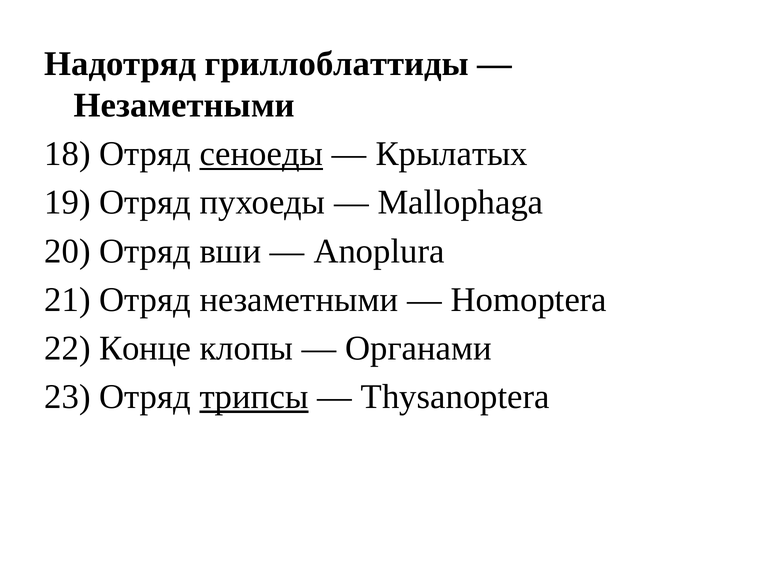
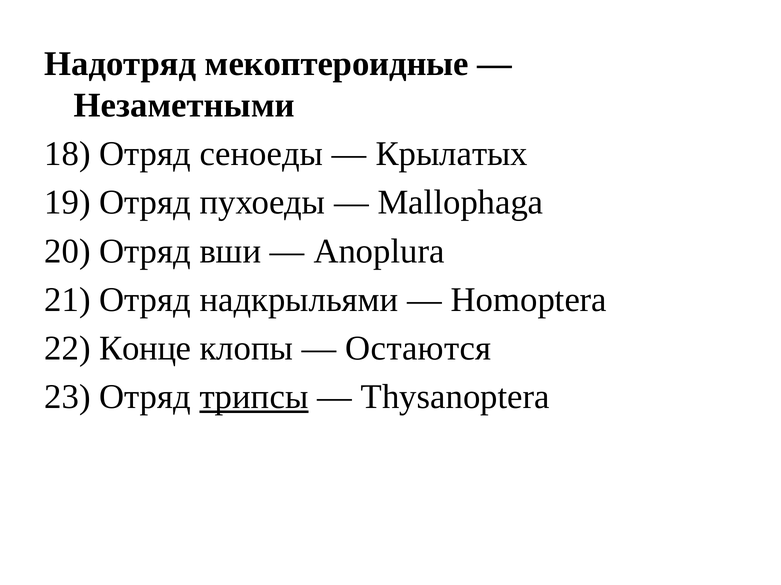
гриллоблаттиды: гриллоблаттиды -> мекоптероидные
сеноеды underline: present -> none
Отряд незаметными: незаметными -> надкрыльями
Органами: Органами -> Остаются
